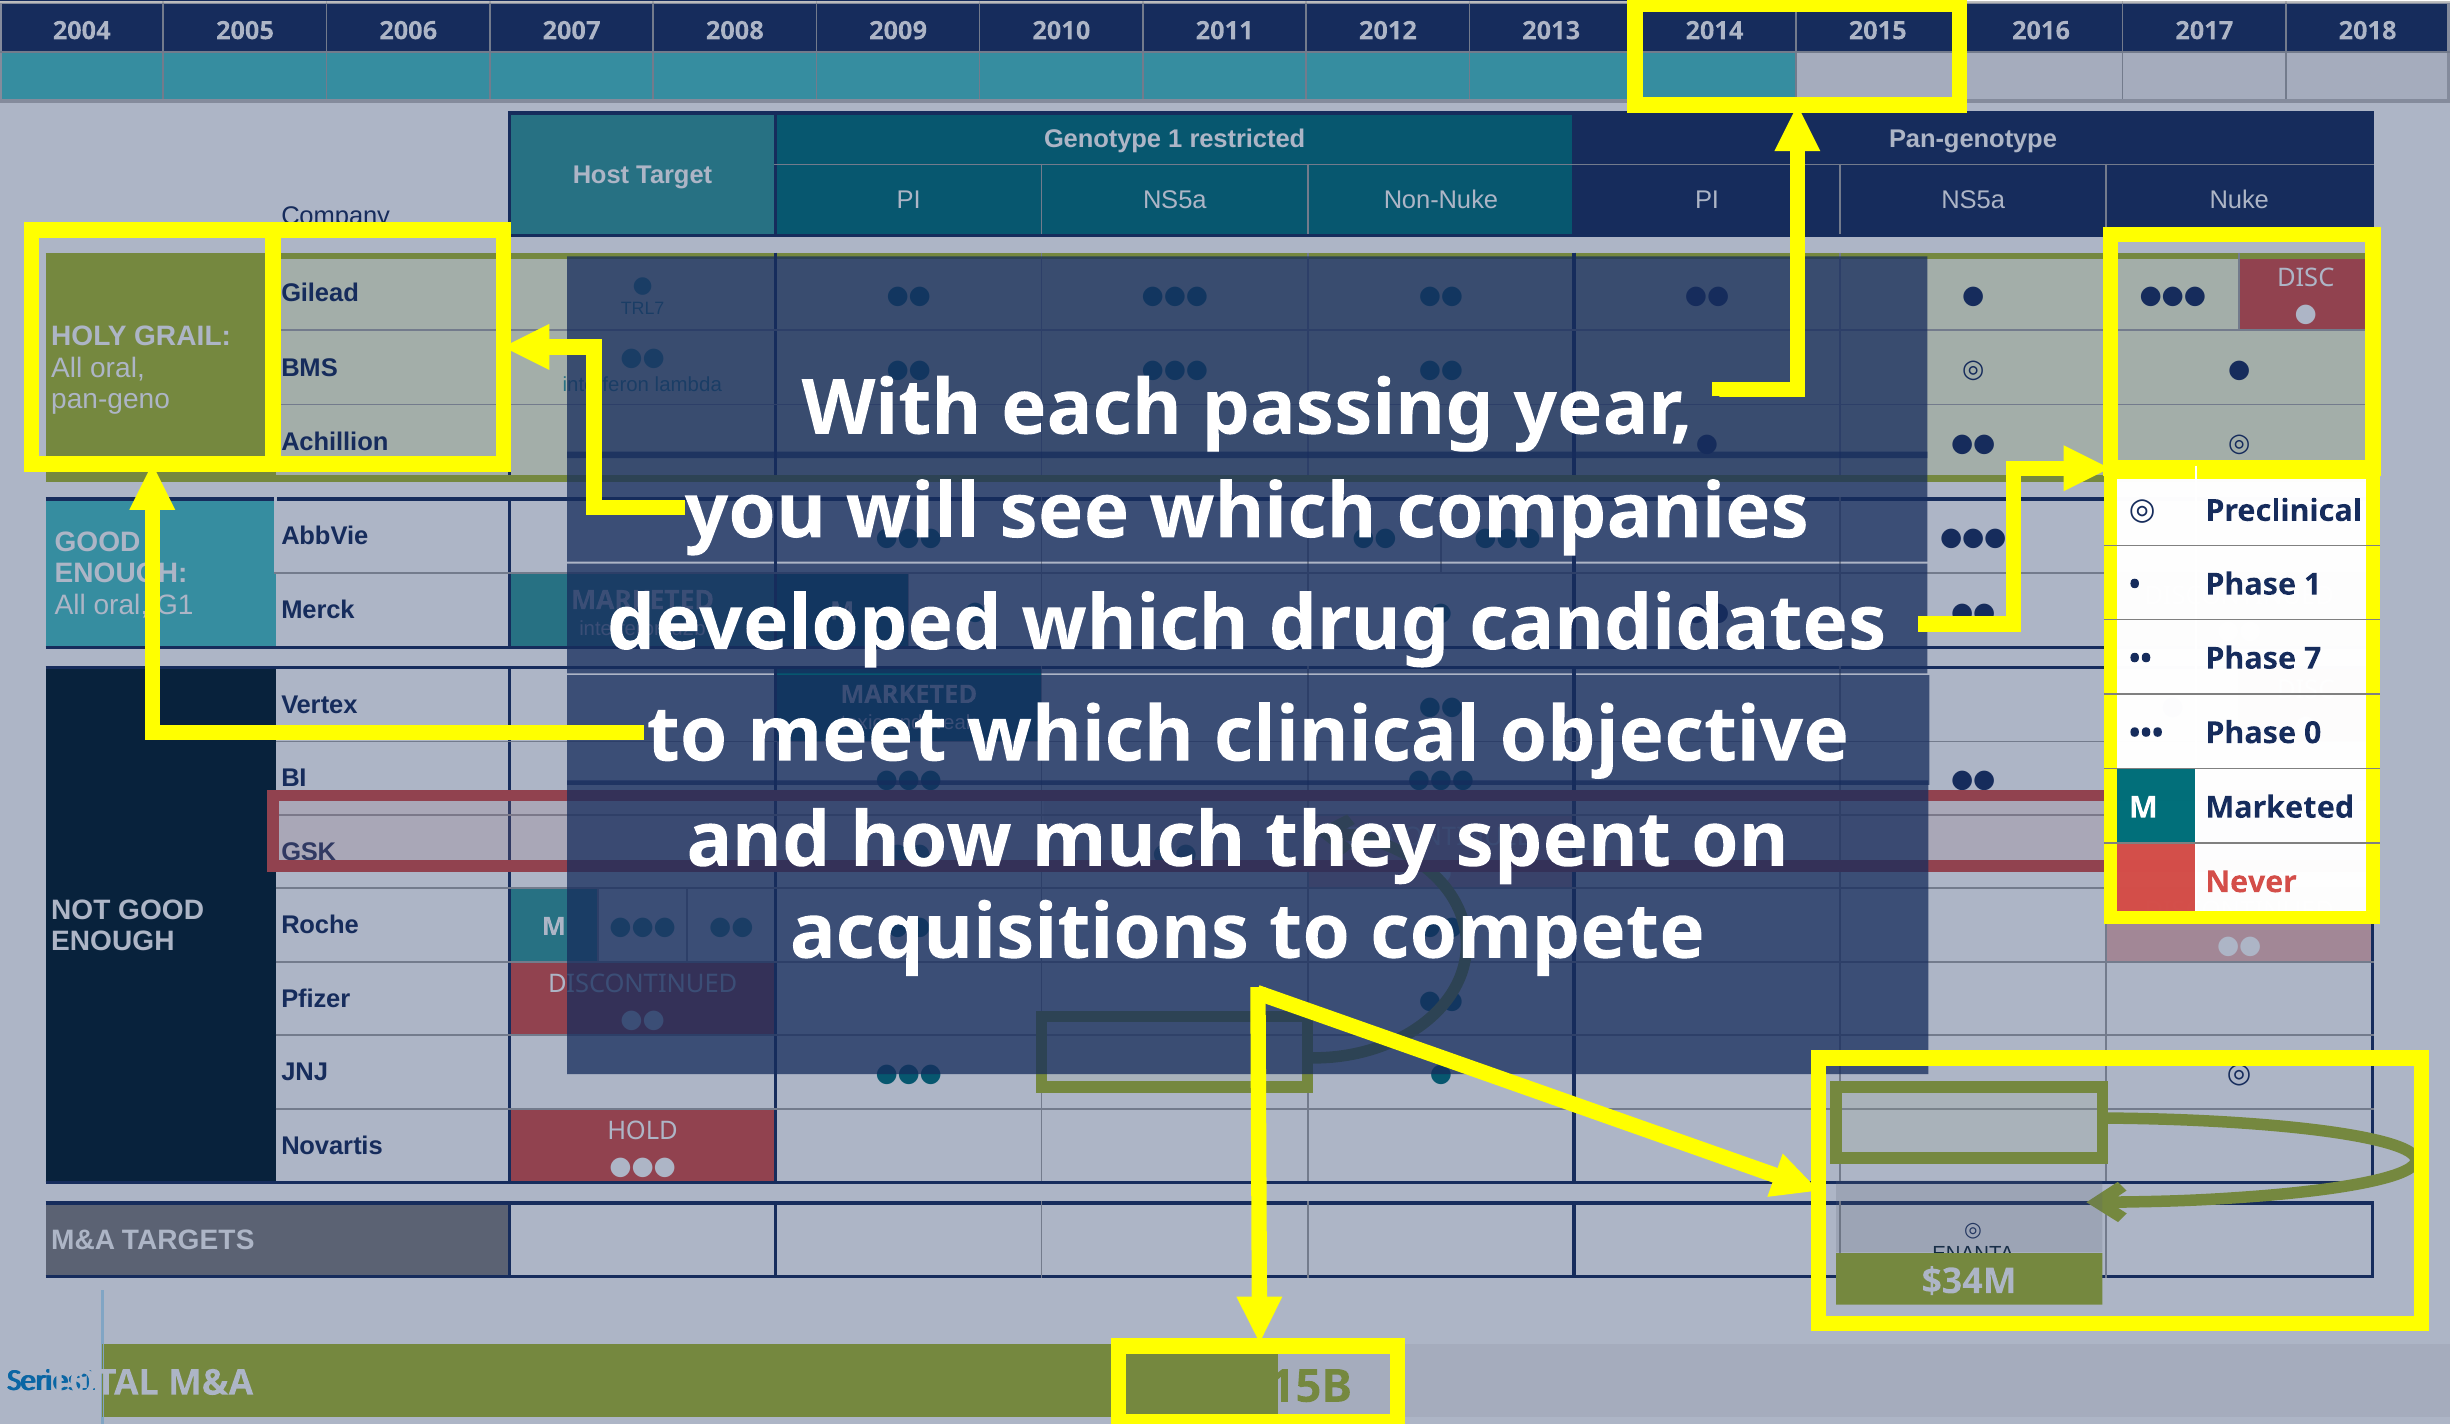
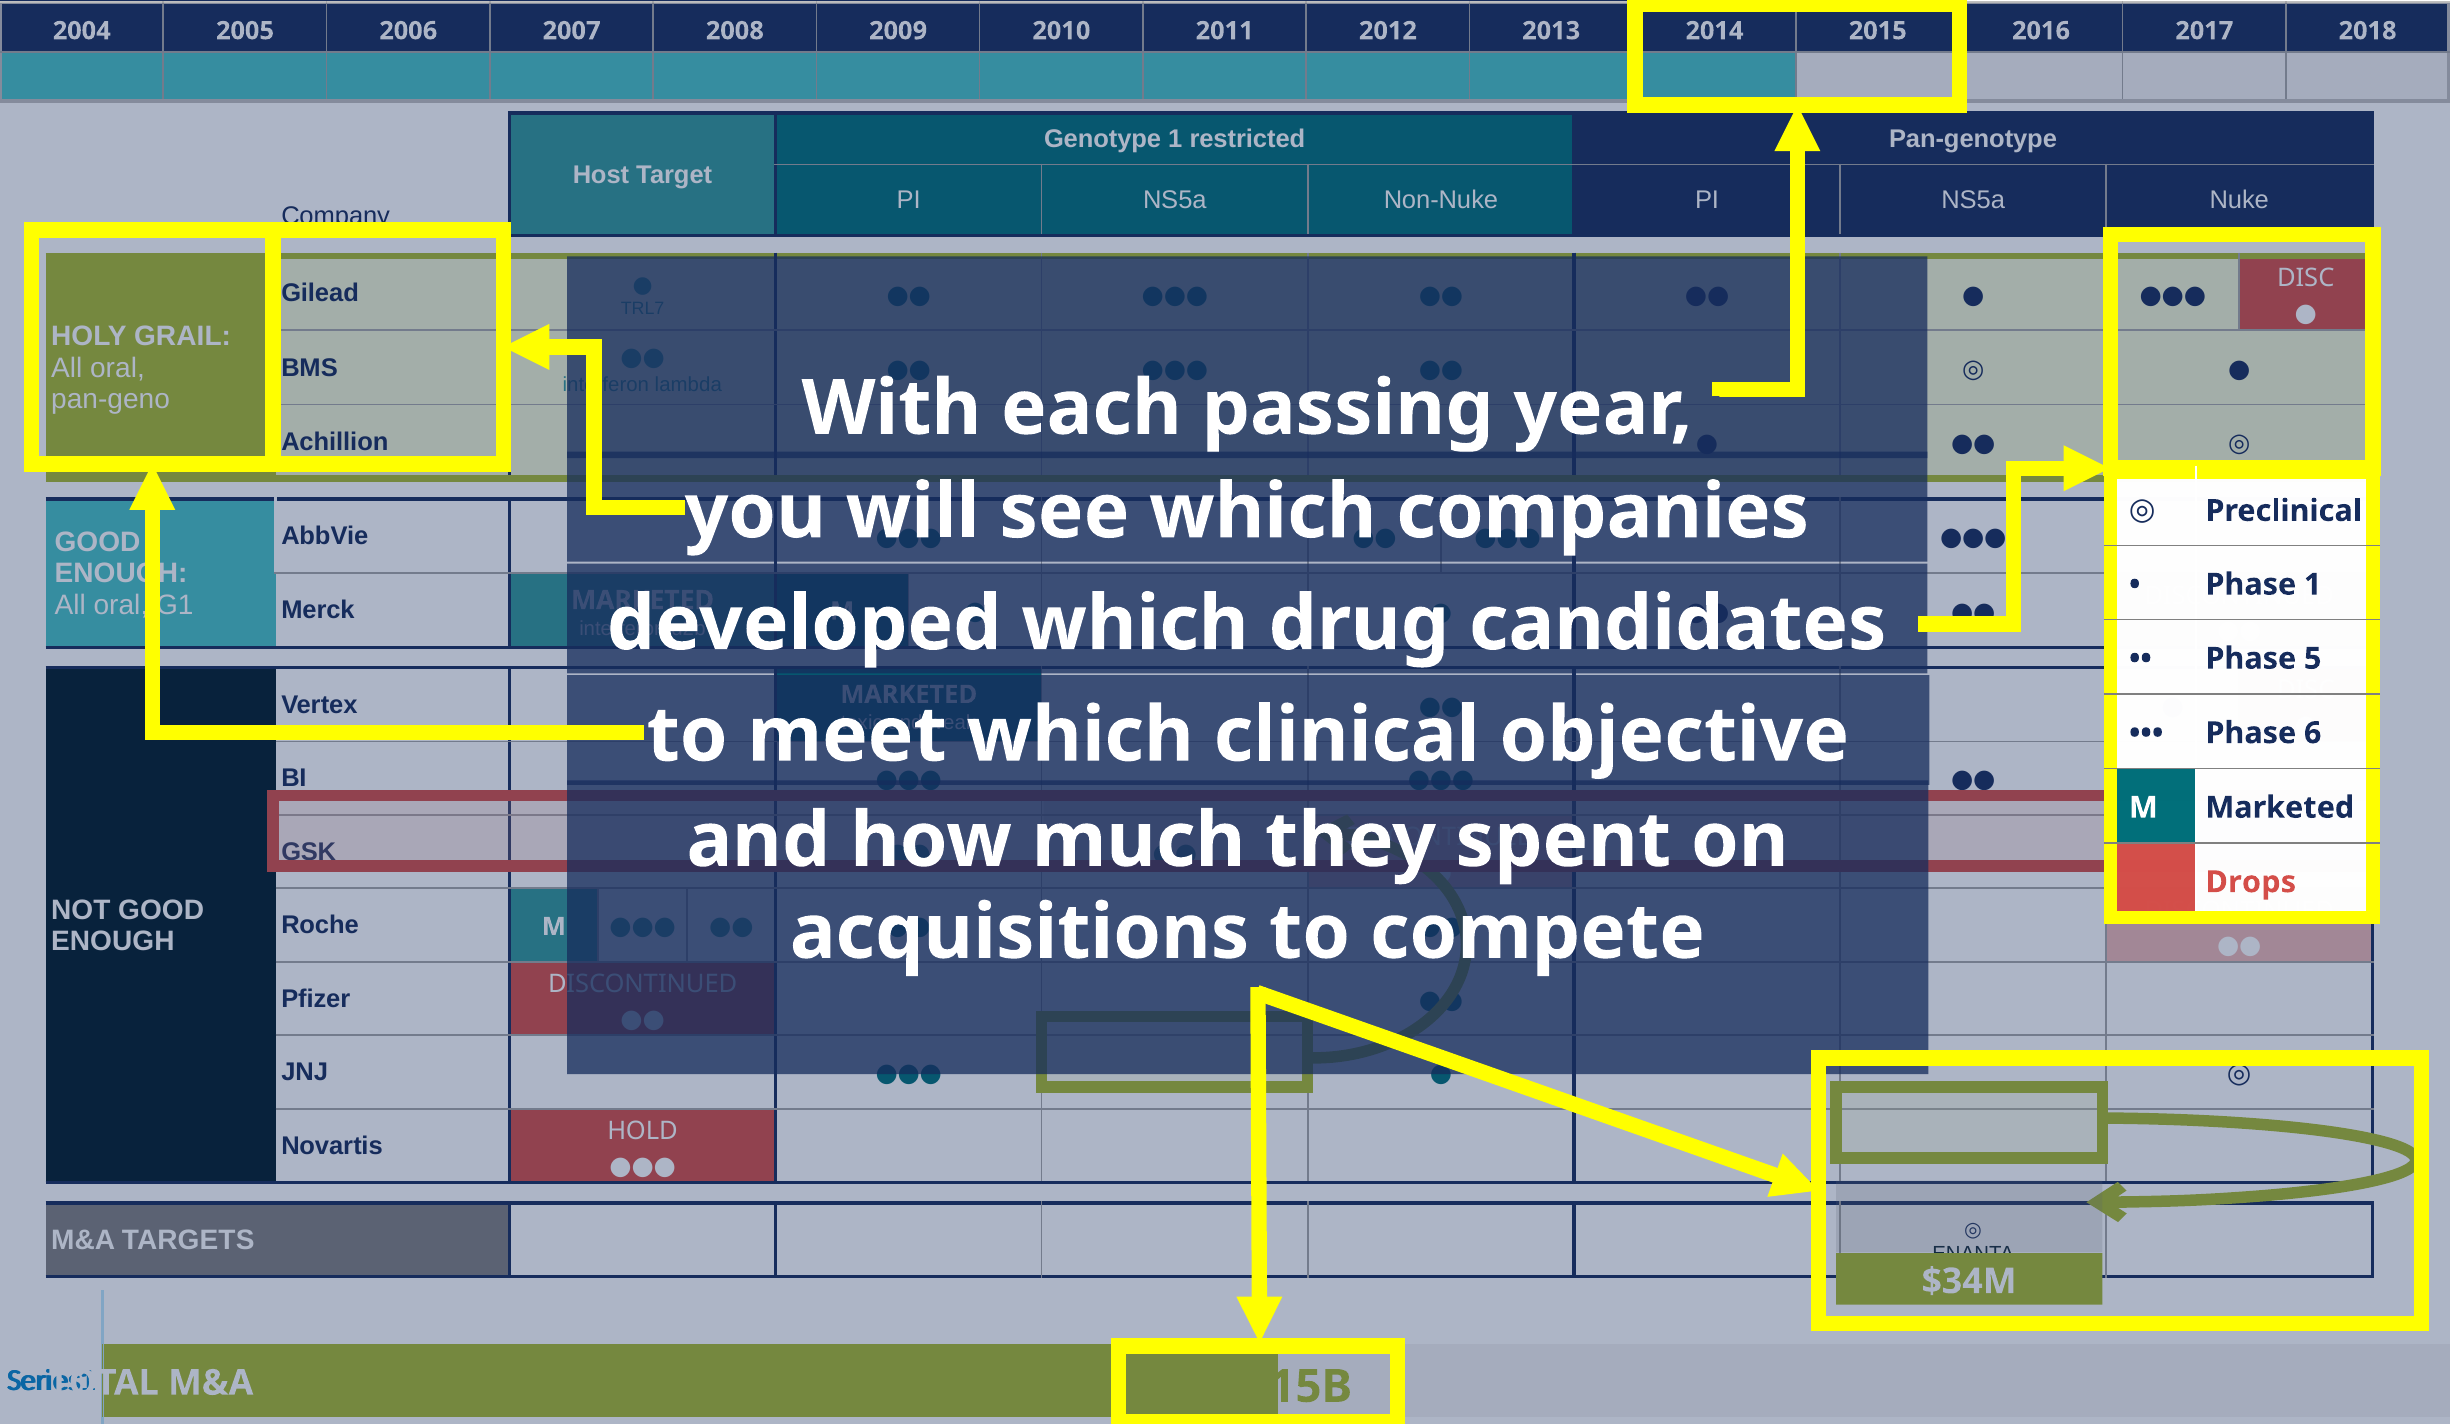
Phase 7: 7 -> 5
0: 0 -> 6
Never: Never -> Drops
